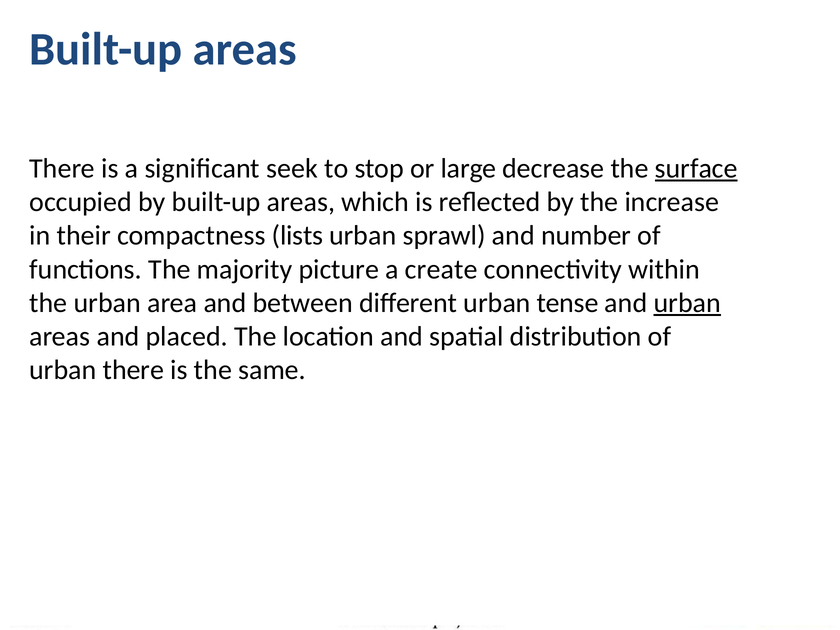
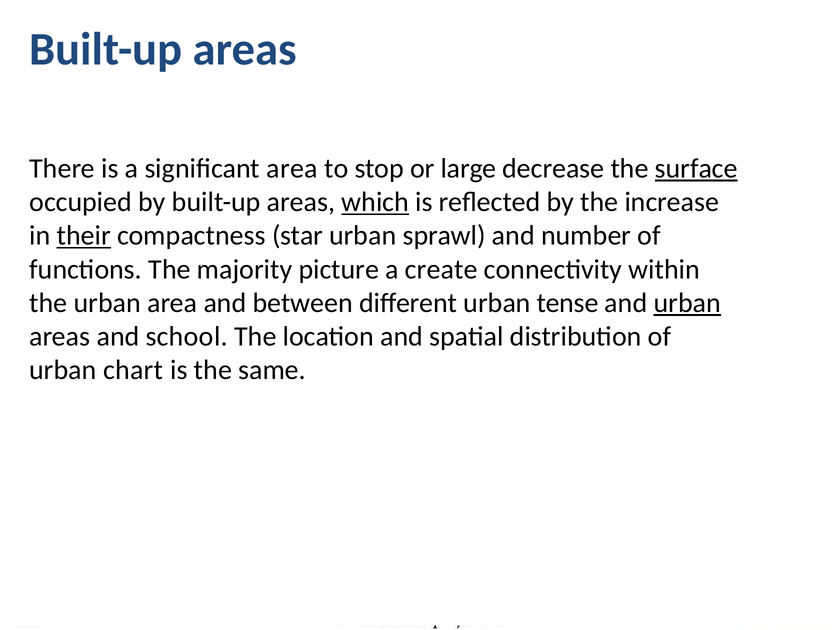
significant seek: seek -> area
which underline: none -> present
their underline: none -> present
lists: lists -> star
placed: placed -> school
urban there: there -> chart
